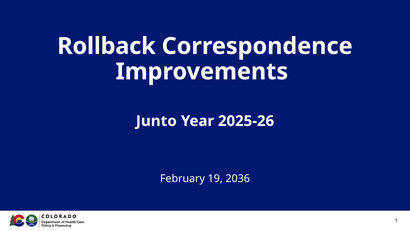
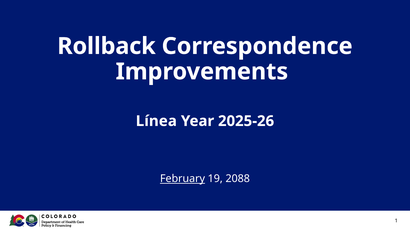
Junto: Junto -> Línea
February underline: none -> present
2036: 2036 -> 2088
